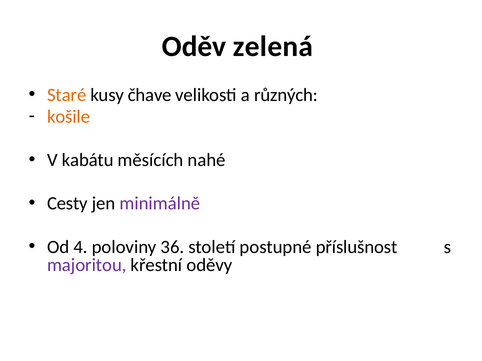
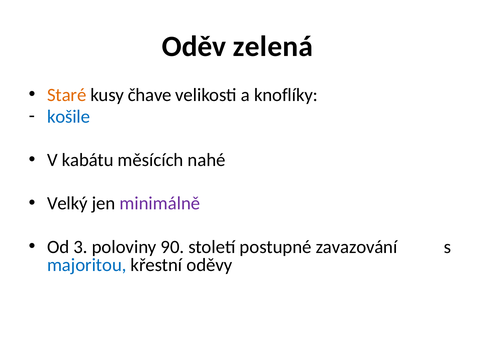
různých: různých -> knoflíky
košile colour: orange -> blue
Cesty: Cesty -> Velký
4: 4 -> 3
36: 36 -> 90
příslušnost: příslušnost -> zavazování
majoritou colour: purple -> blue
